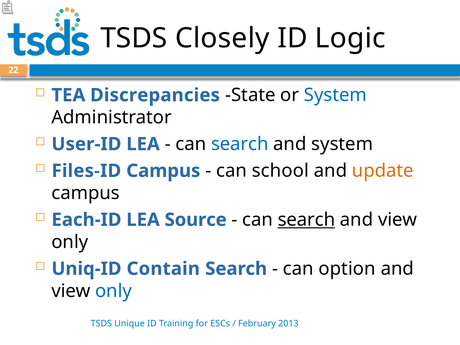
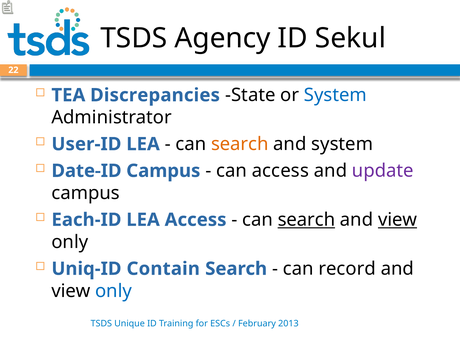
Closely: Closely -> Agency
Logic: Logic -> Sekul
search at (240, 144) colour: blue -> orange
Files-ID: Files-ID -> Date-ID
can school: school -> access
update colour: orange -> purple
LEA Source: Source -> Access
view at (397, 220) underline: none -> present
option: option -> record
